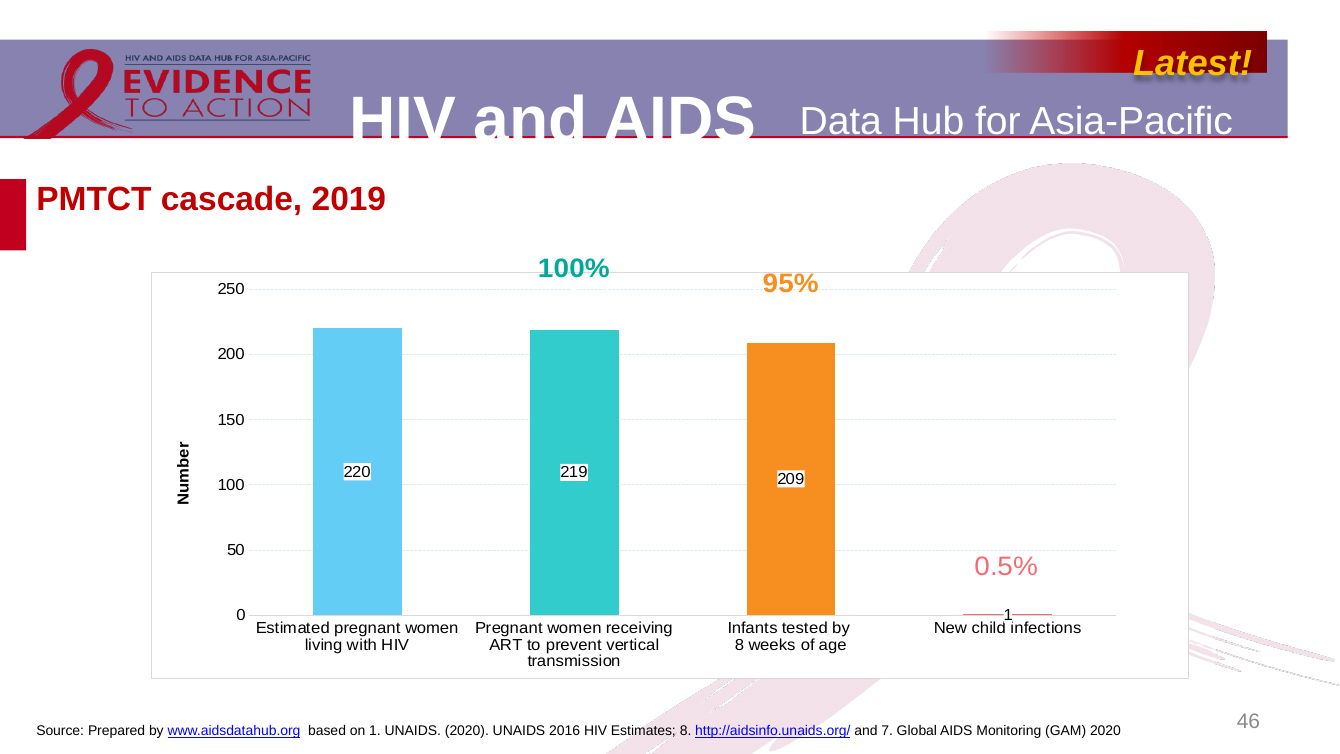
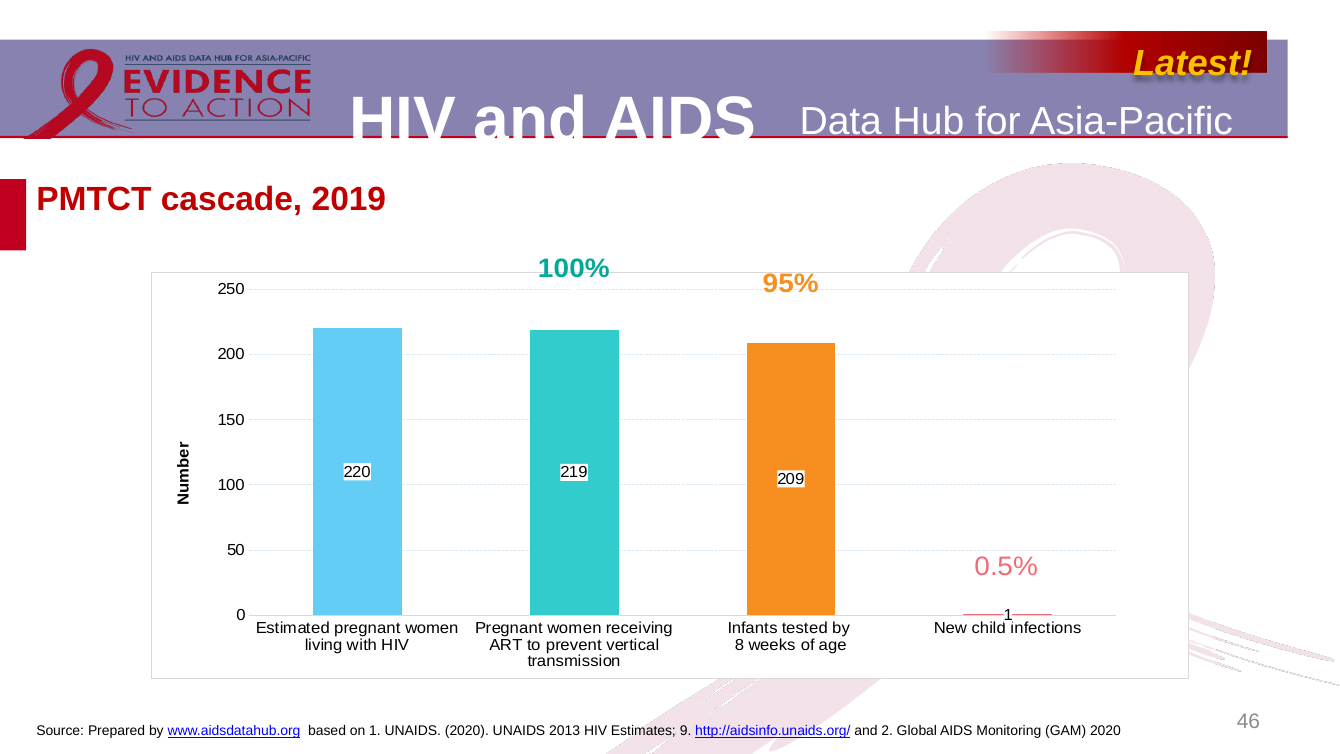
2016: 2016 -> 2013
Estimates 8: 8 -> 9
7: 7 -> 2
